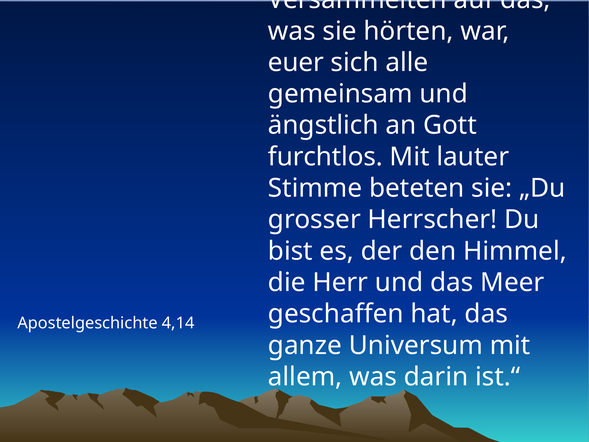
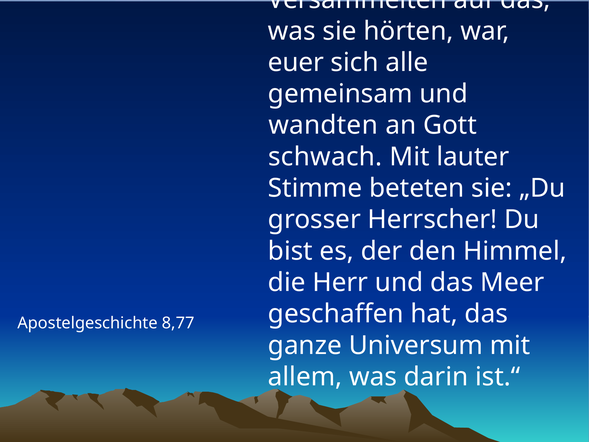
ängstlich: ängstlich -> wandten
furchtlos: furchtlos -> schwach
4,14: 4,14 -> 8,77
